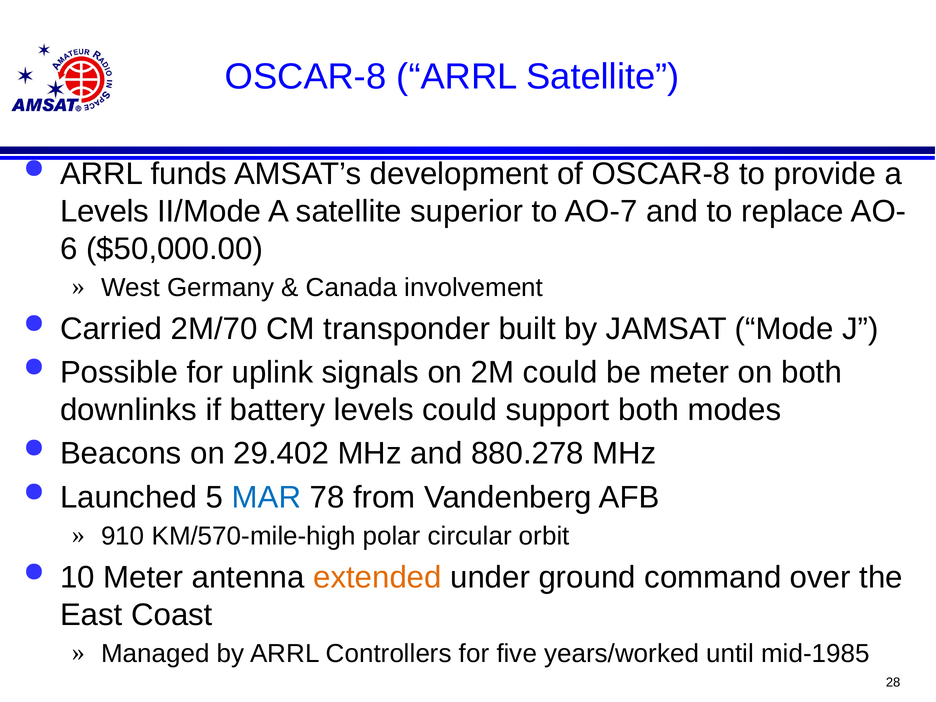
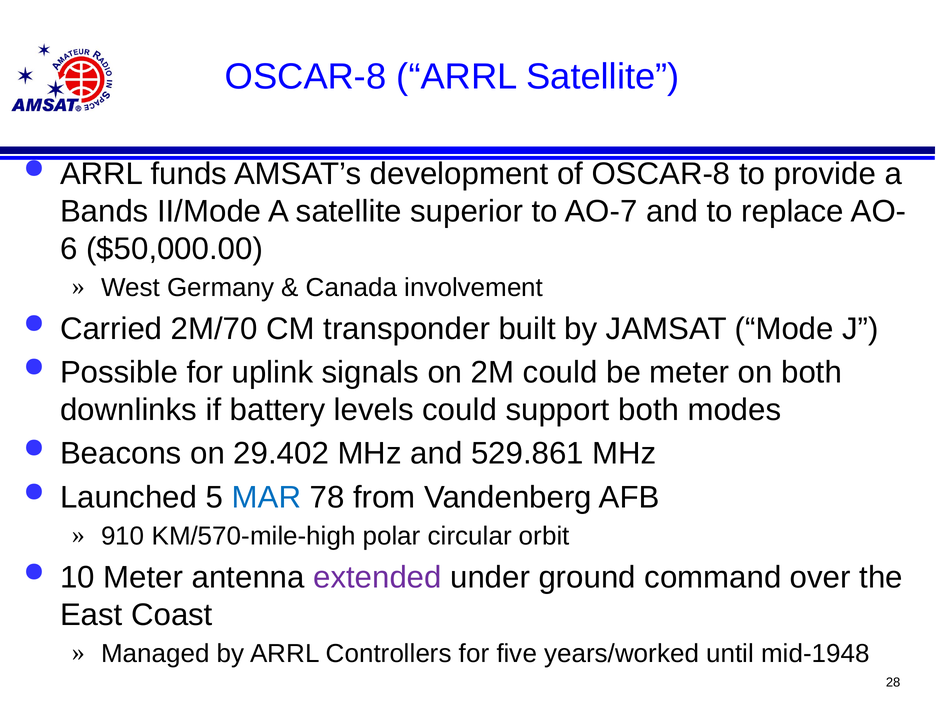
Levels at (104, 211): Levels -> Bands
880.278: 880.278 -> 529.861
extended colour: orange -> purple
mid-1985: mid-1985 -> mid-1948
